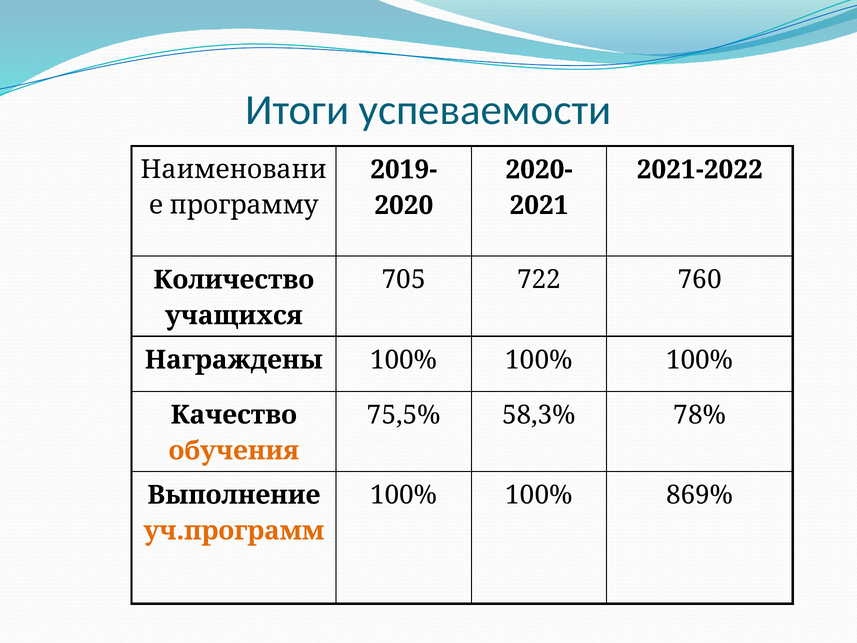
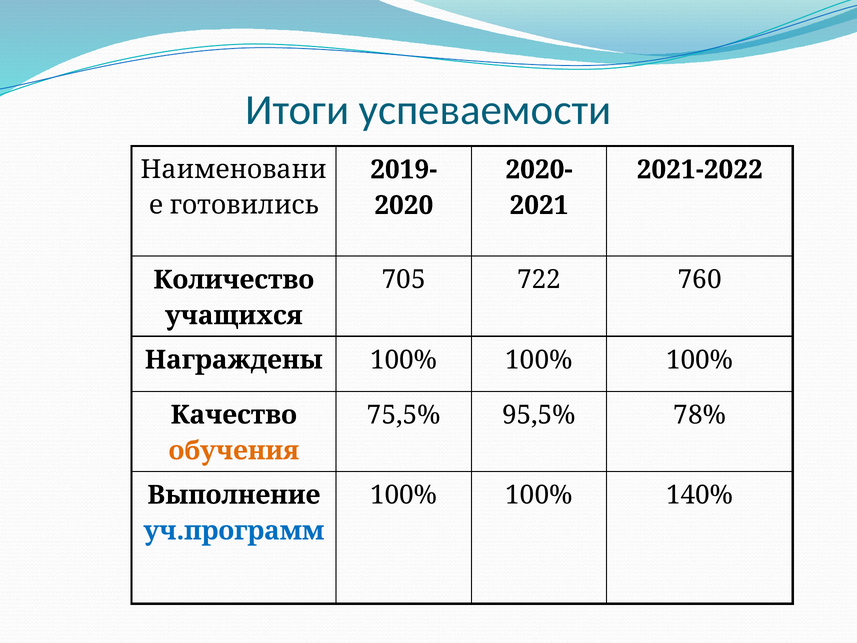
программу: программу -> готовились
58,3%: 58,3% -> 95,5%
869%: 869% -> 140%
уч.программ colour: orange -> blue
